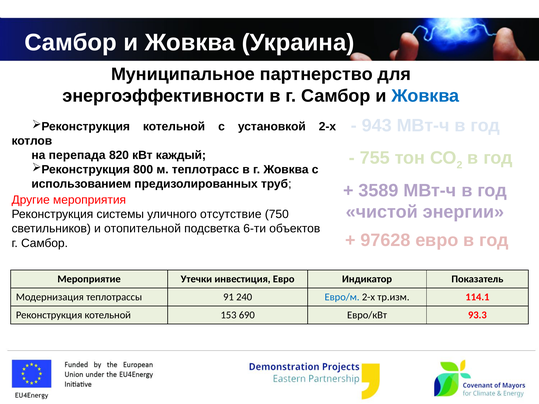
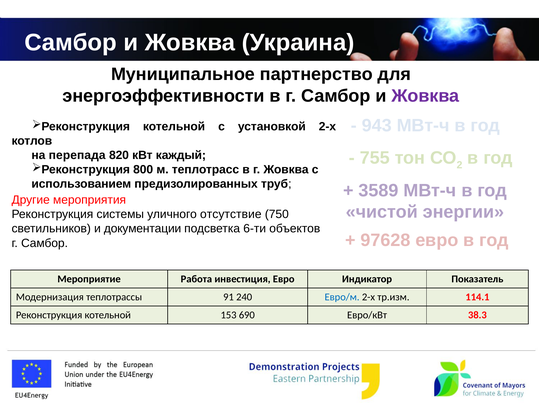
Жовква at (425, 96) colour: blue -> purple
отопительной: отопительной -> документации
Утечки: Утечки -> Работа
93.3: 93.3 -> 38.3
